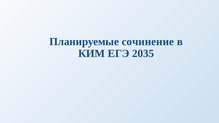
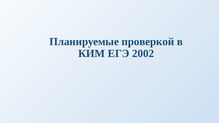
сочинение: сочинение -> проверкой
2035: 2035 -> 2002
